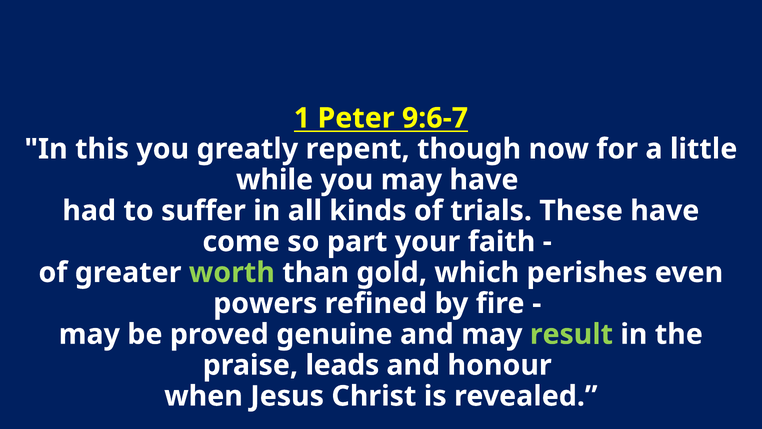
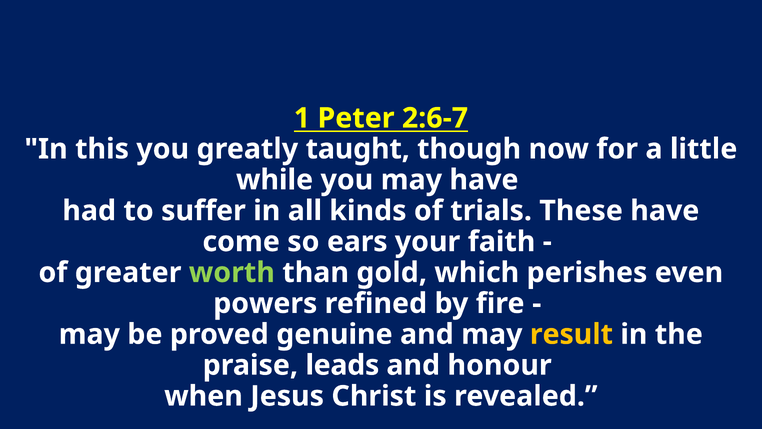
9:6-7: 9:6-7 -> 2:6-7
repent: repent -> taught
part: part -> ears
result colour: light green -> yellow
